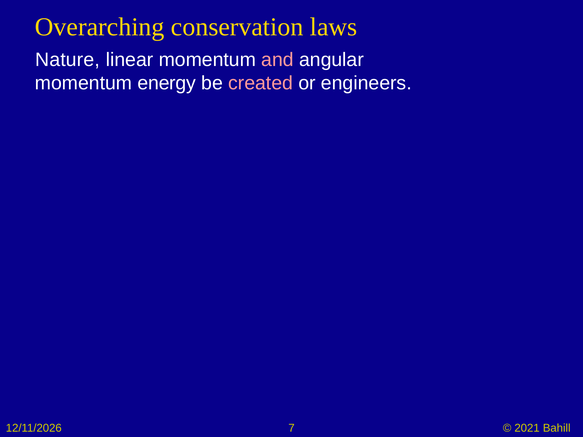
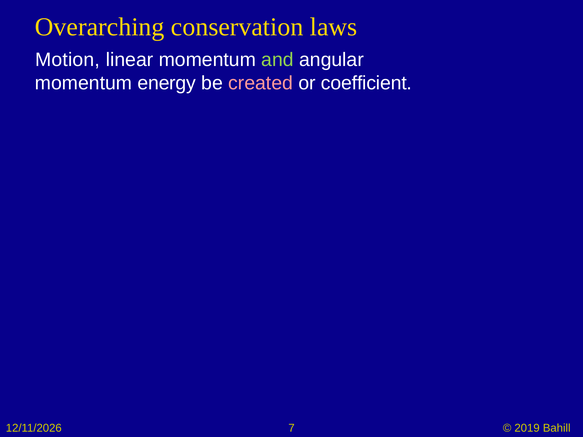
Nature: Nature -> Motion
and colour: pink -> light green
engineers: engineers -> coefficient
2021: 2021 -> 2019
